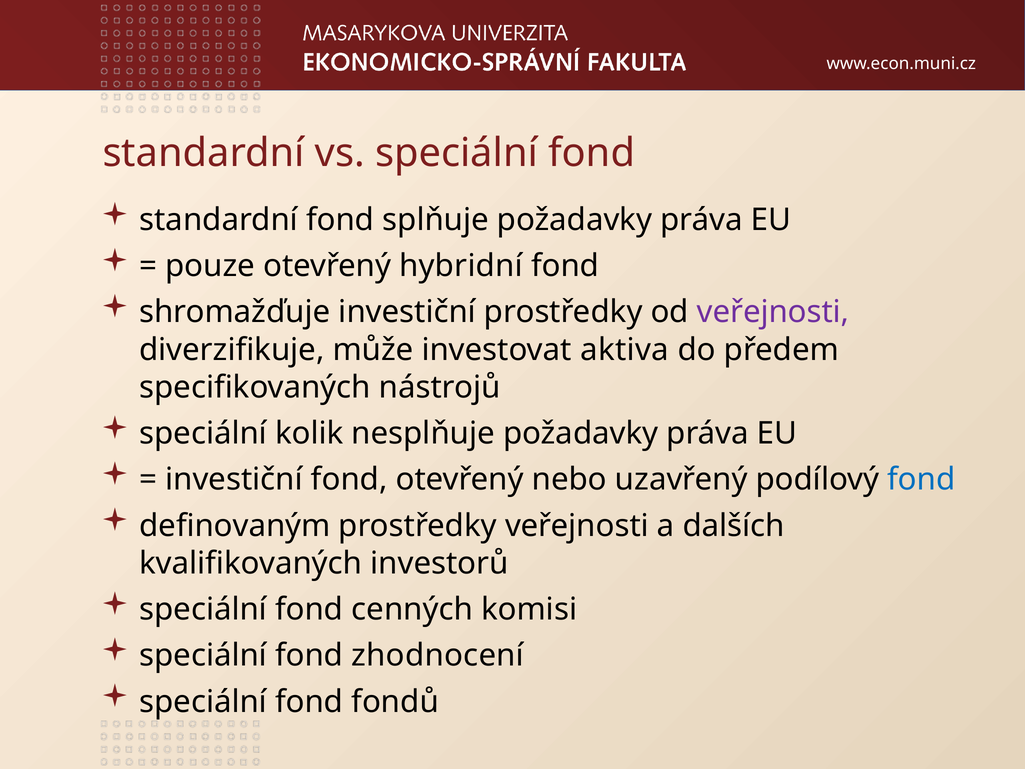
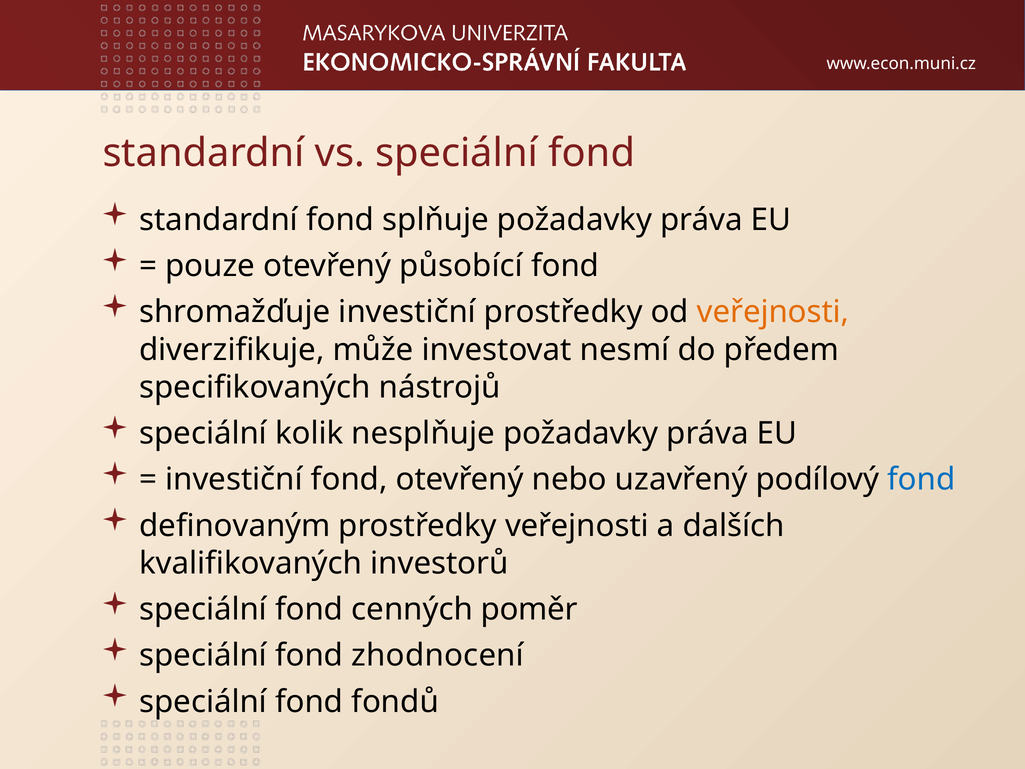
hybridní: hybridní -> působící
veřejnosti at (773, 312) colour: purple -> orange
aktiva: aktiva -> nesmí
komisi: komisi -> poměr
